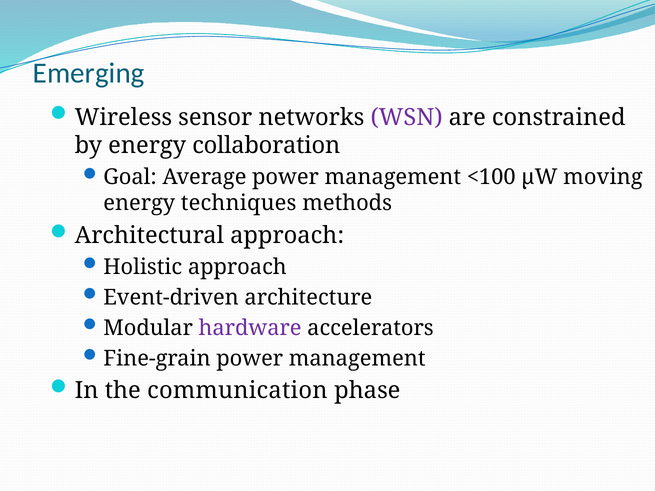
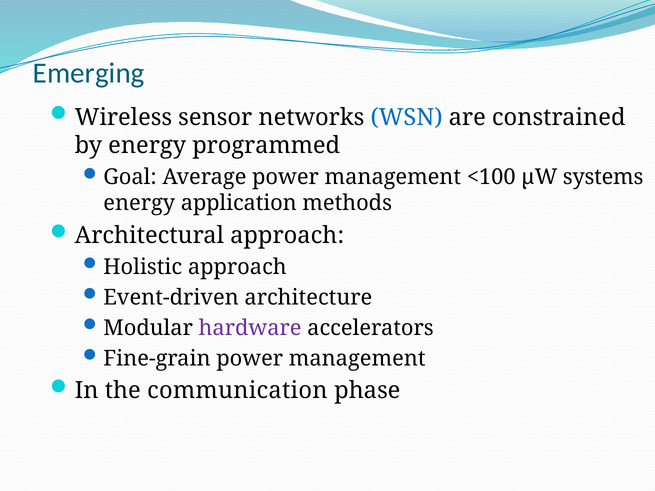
WSN colour: purple -> blue
collaboration: collaboration -> programmed
moving: moving -> systems
techniques: techniques -> application
